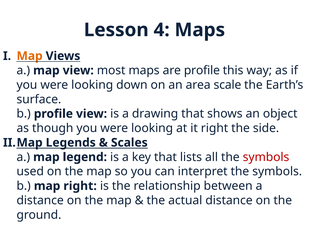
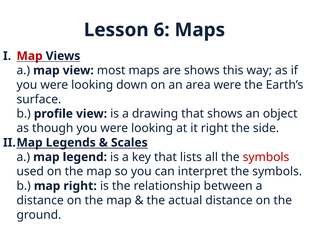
4: 4 -> 6
Map at (30, 56) colour: orange -> red
are profile: profile -> shows
area scale: scale -> were
